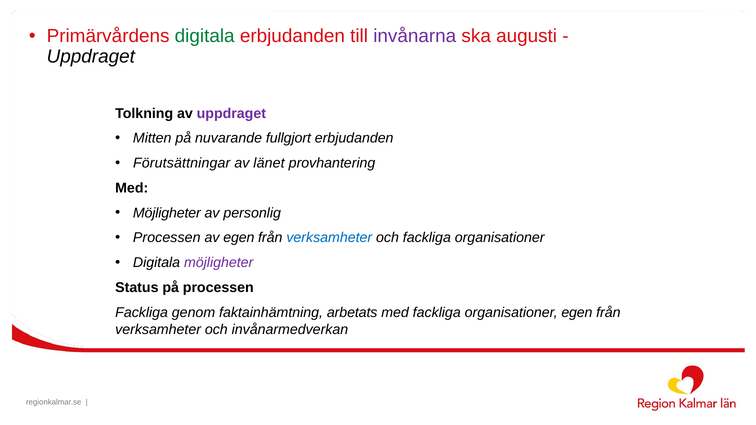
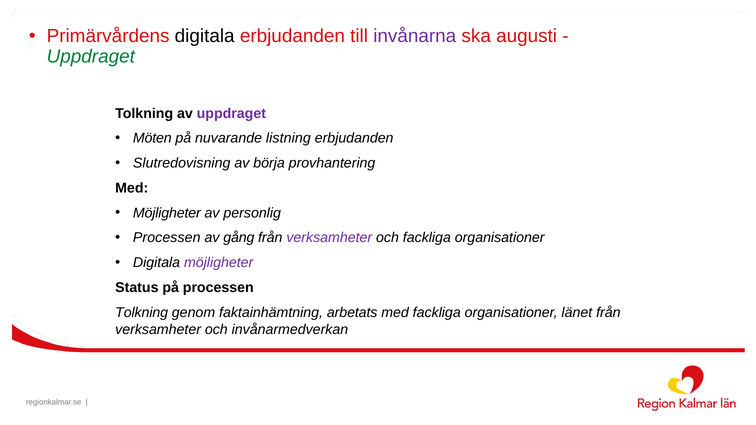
digitala at (205, 36) colour: green -> black
Uppdraget at (91, 57) colour: black -> green
Mitten: Mitten -> Möten
fullgjort: fullgjort -> listning
Förutsättningar: Förutsättningar -> Slutredovisning
länet: länet -> börja
av egen: egen -> gång
verksamheter at (329, 238) colour: blue -> purple
Fackliga at (142, 313): Fackliga -> Tolkning
organisationer egen: egen -> länet
